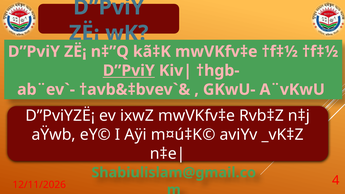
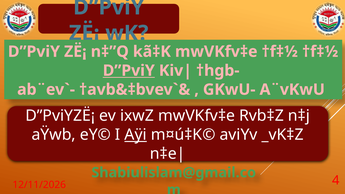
Aÿi underline: none -> present
